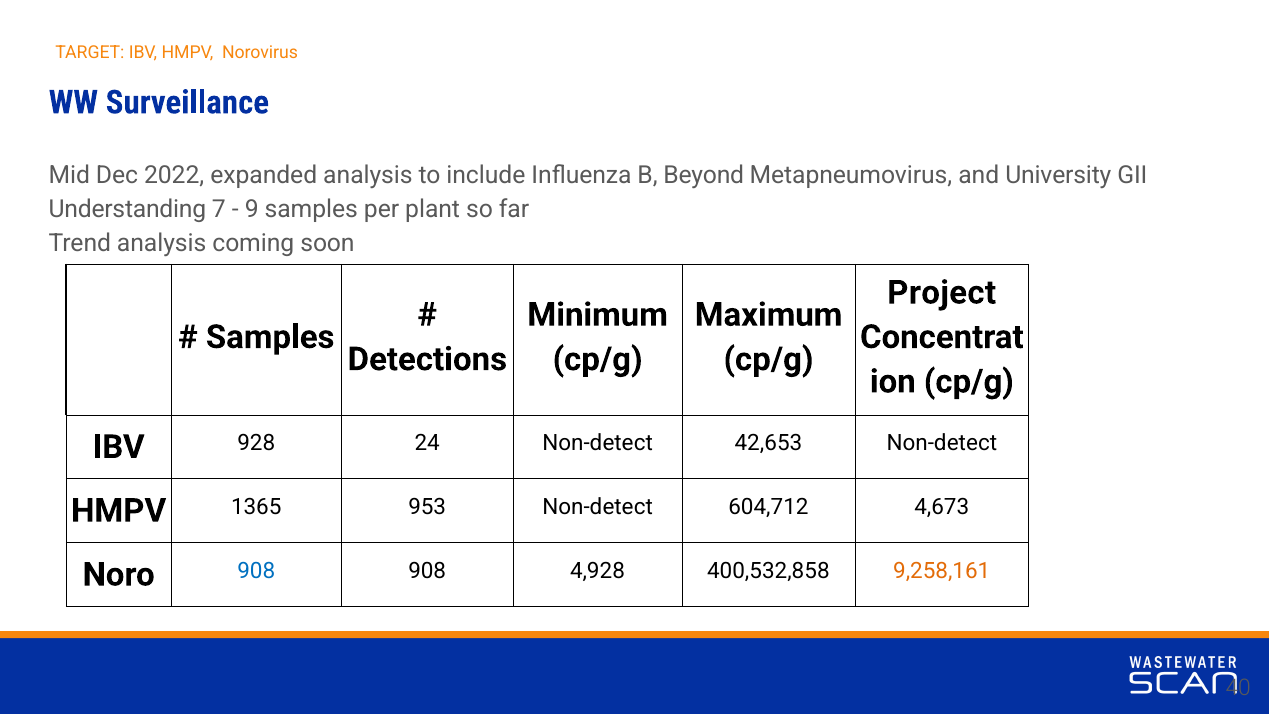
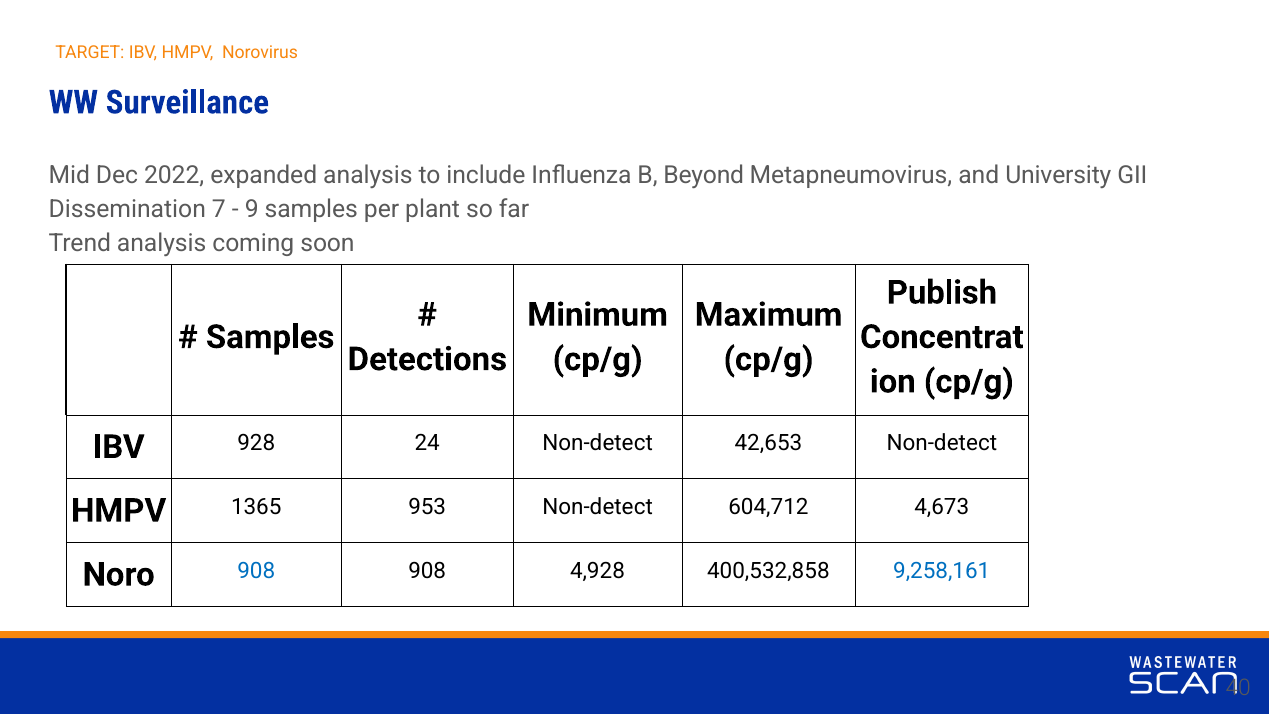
Understanding: Understanding -> Dissemination
Project: Project -> Publish
9,258,161 colour: orange -> blue
